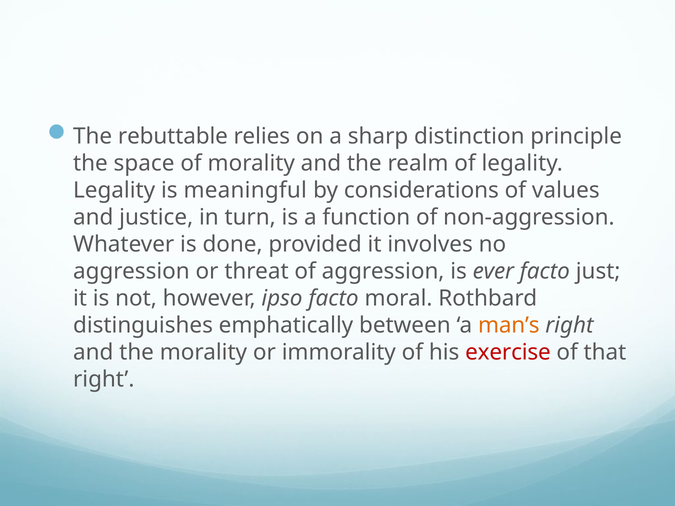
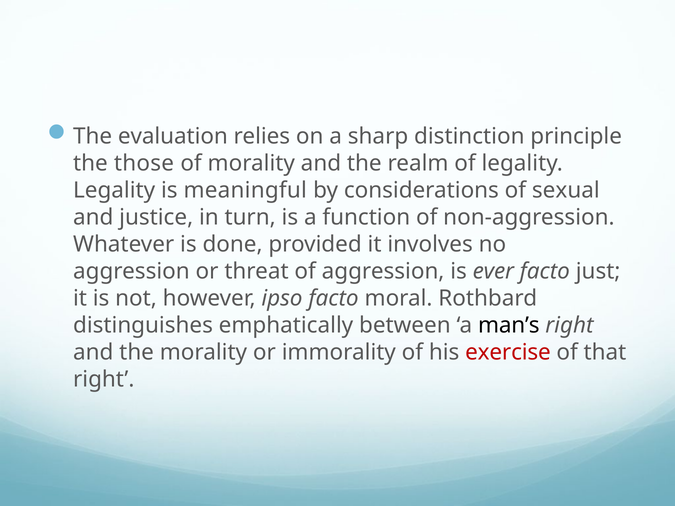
rebuttable: rebuttable -> evaluation
space: space -> those
values: values -> sexual
man’s colour: orange -> black
